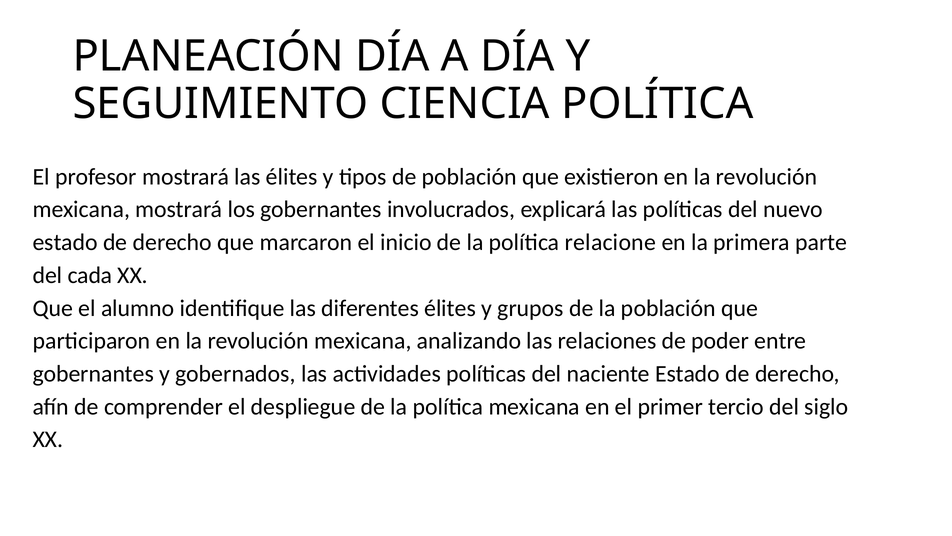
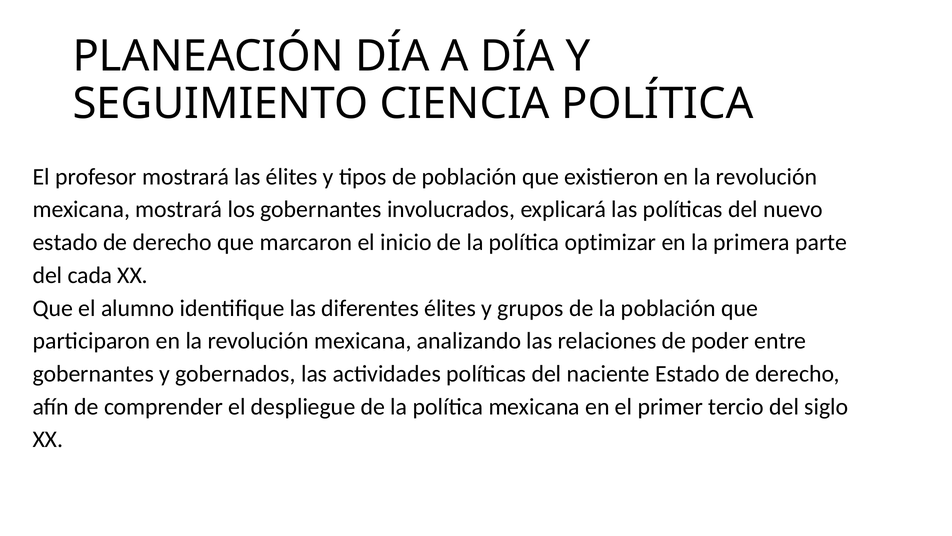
relacione: relacione -> optimizar
